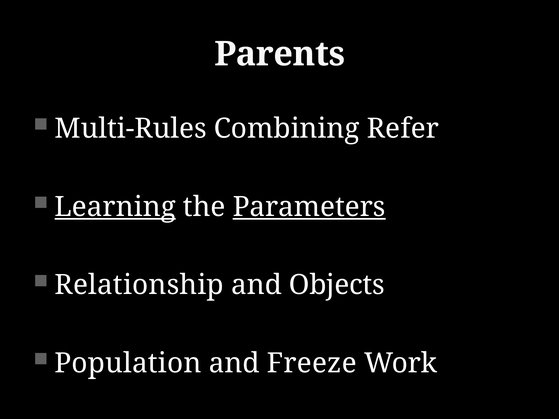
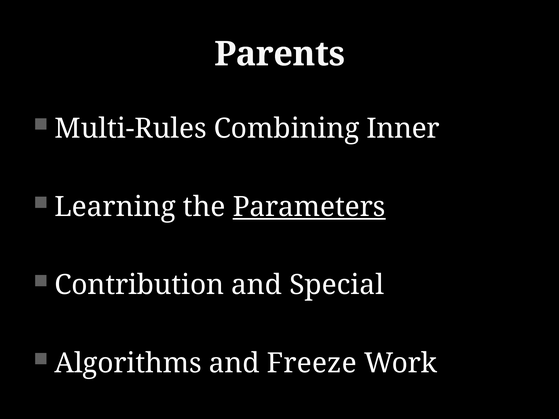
Refer: Refer -> Inner
Learning underline: present -> none
Relationship: Relationship -> Contribution
Objects: Objects -> Special
Population: Population -> Algorithms
